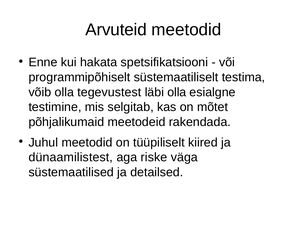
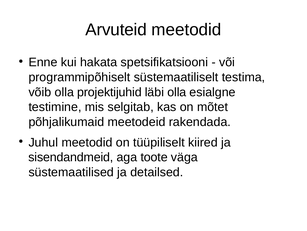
tegevustest: tegevustest -> projektijuhid
dünaamilistest: dünaamilistest -> sisendandmeid
riske: riske -> toote
